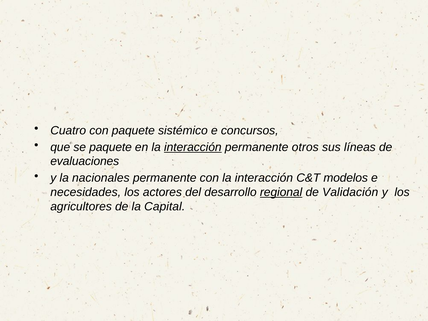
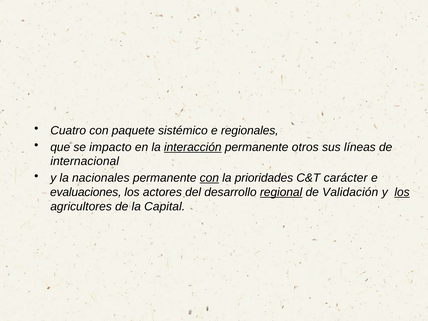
concursos: concursos -> regionales
se paquete: paquete -> impacto
evaluaciones: evaluaciones -> internacional
con at (209, 178) underline: none -> present
interacción at (264, 178): interacción -> prioridades
modelos: modelos -> carácter
necesidades: necesidades -> evaluaciones
los at (402, 192) underline: none -> present
